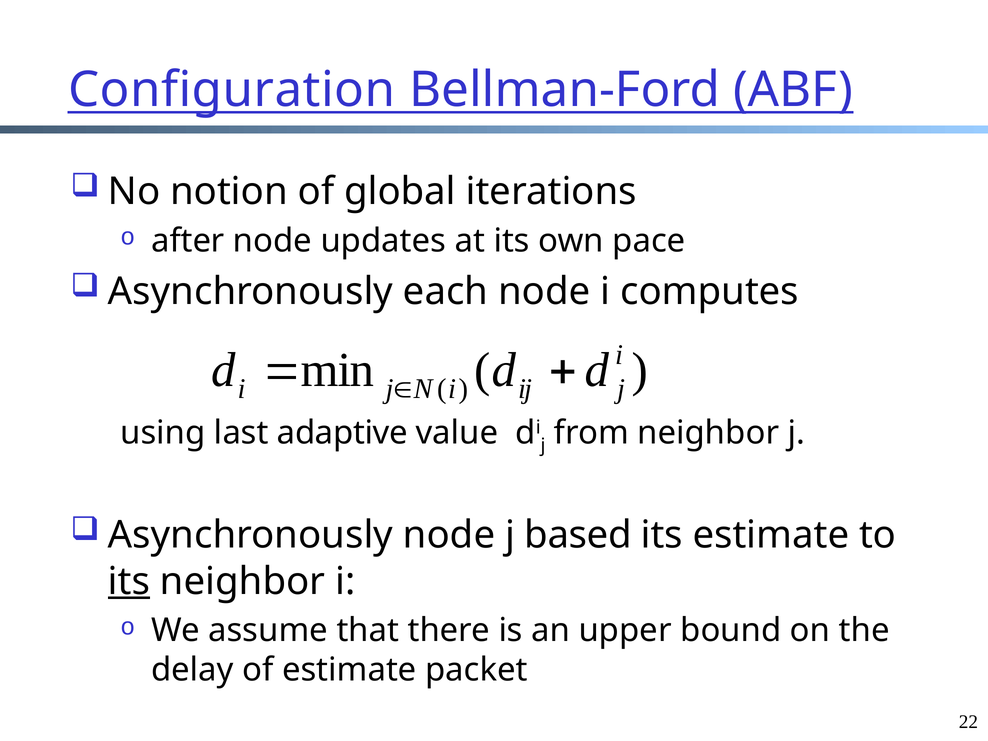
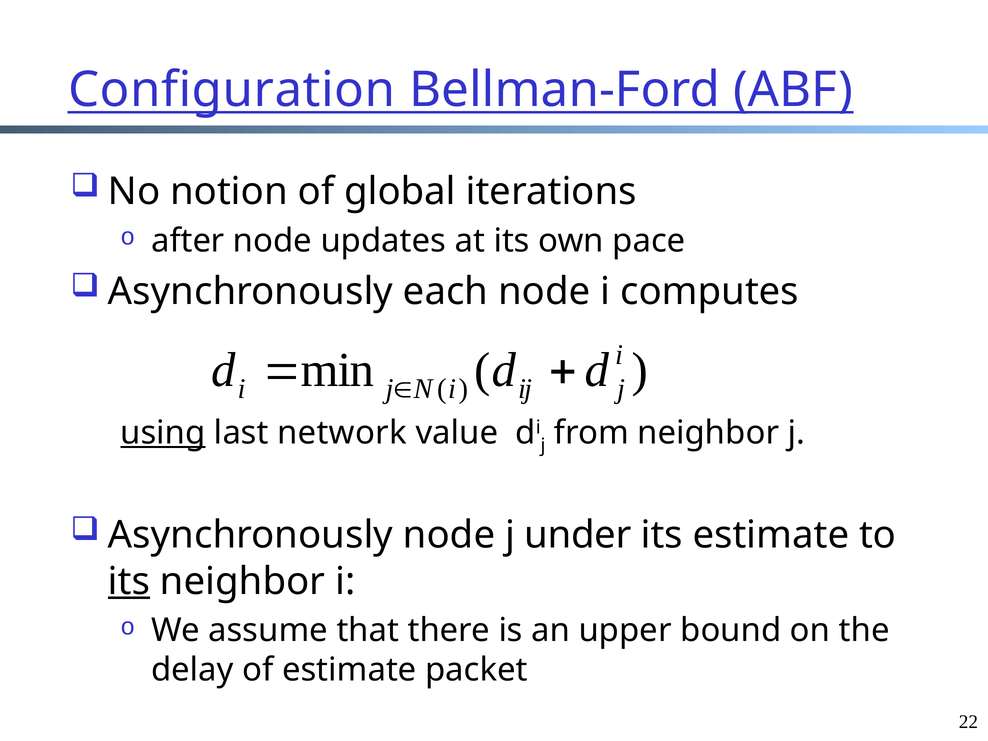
using underline: none -> present
adaptive: adaptive -> network
based: based -> under
